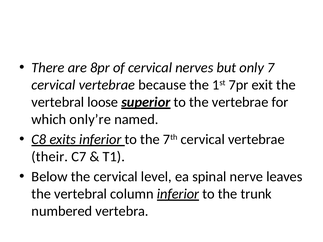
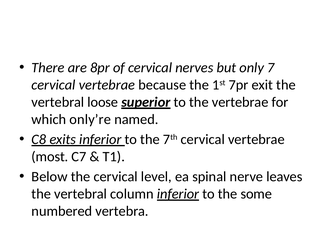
their: their -> most
trunk: trunk -> some
